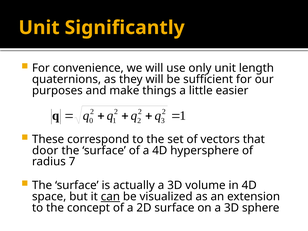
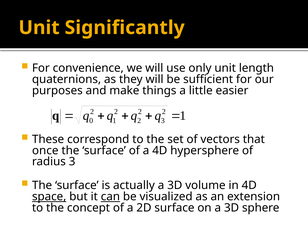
door: door -> once
radius 7: 7 -> 3
space underline: none -> present
